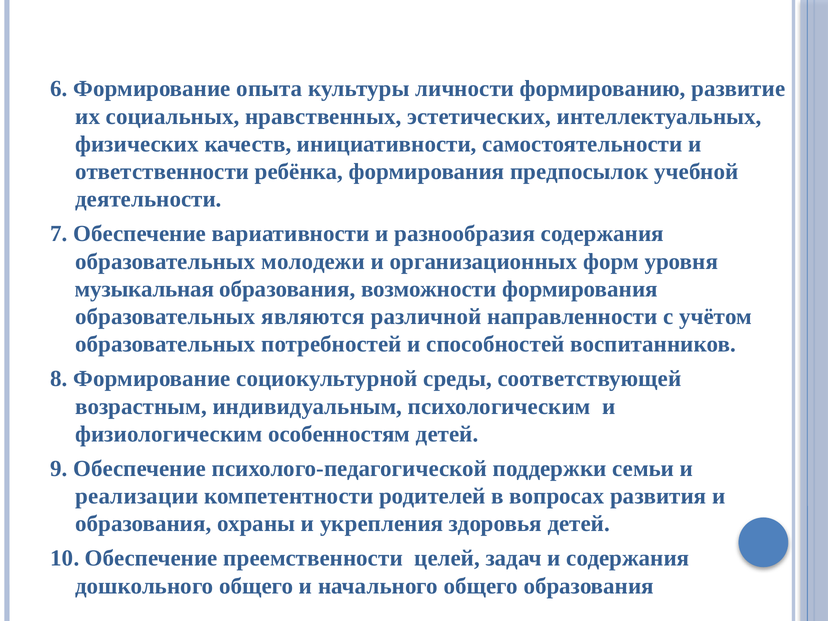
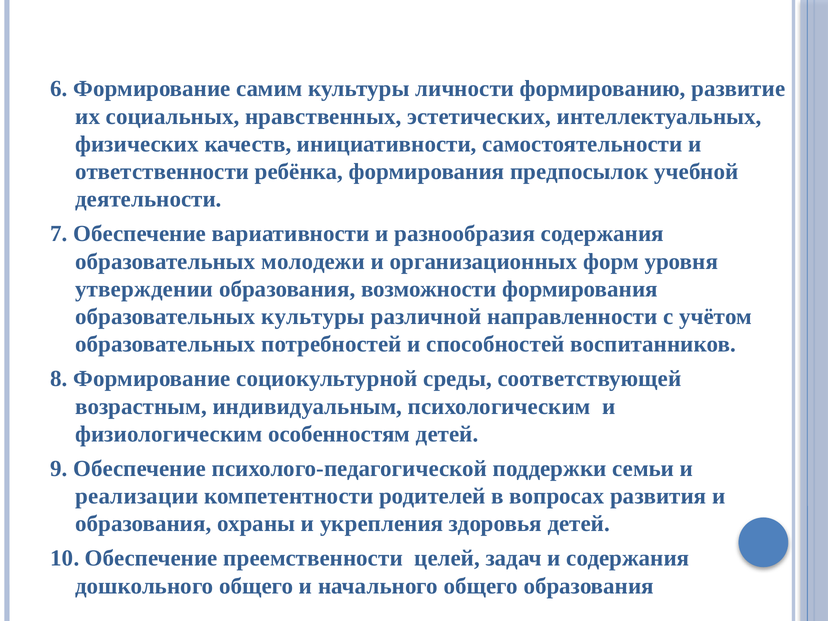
опыта: опыта -> самим
музыкальная: музыкальная -> утверждении
образовательных являются: являются -> культуры
